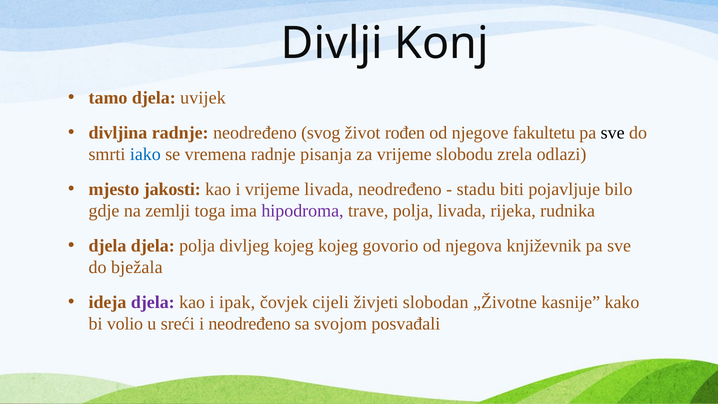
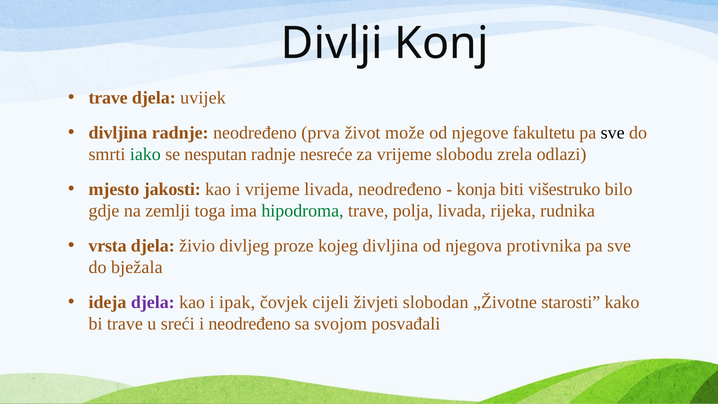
tamo at (108, 98): tamo -> trave
svog: svog -> prva
rođen: rođen -> može
iako colour: blue -> green
vremena: vremena -> nesputan
pisanja: pisanja -> nesreće
stadu: stadu -> konja
pojavljuje: pojavljuje -> višestruko
hipodroma colour: purple -> green
djela at (107, 246): djela -> vrsta
djela polja: polja -> živio
divljeg kojeg: kojeg -> proze
kojeg govorio: govorio -> divljina
književnik: književnik -> protivnika
kasnije: kasnije -> starosti
bi volio: volio -> trave
